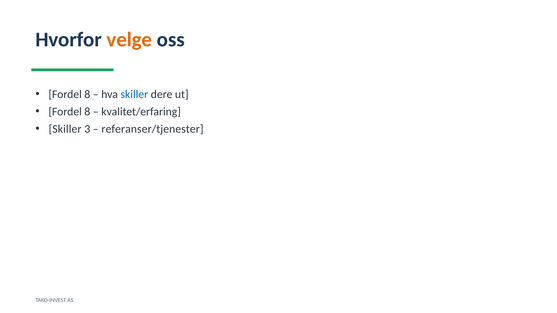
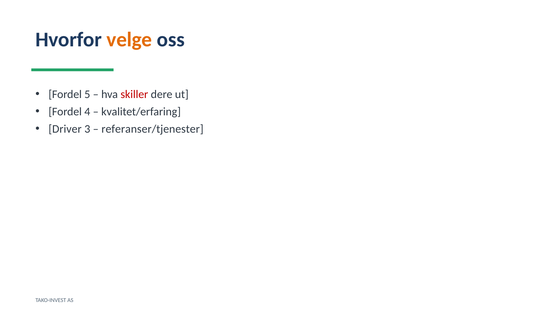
8 at (87, 94): 8 -> 5
skiller at (134, 94) colour: blue -> red
8 at (87, 112): 8 -> 4
Skiller at (65, 129): Skiller -> Driver
